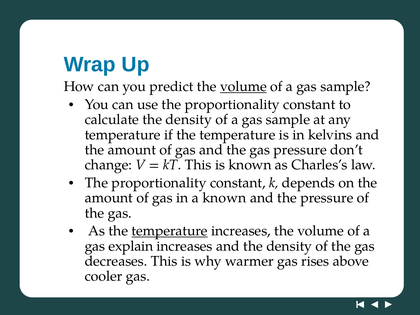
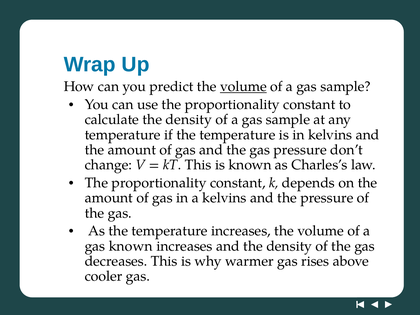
a known: known -> kelvins
temperature at (170, 231) underline: present -> none
gas explain: explain -> known
